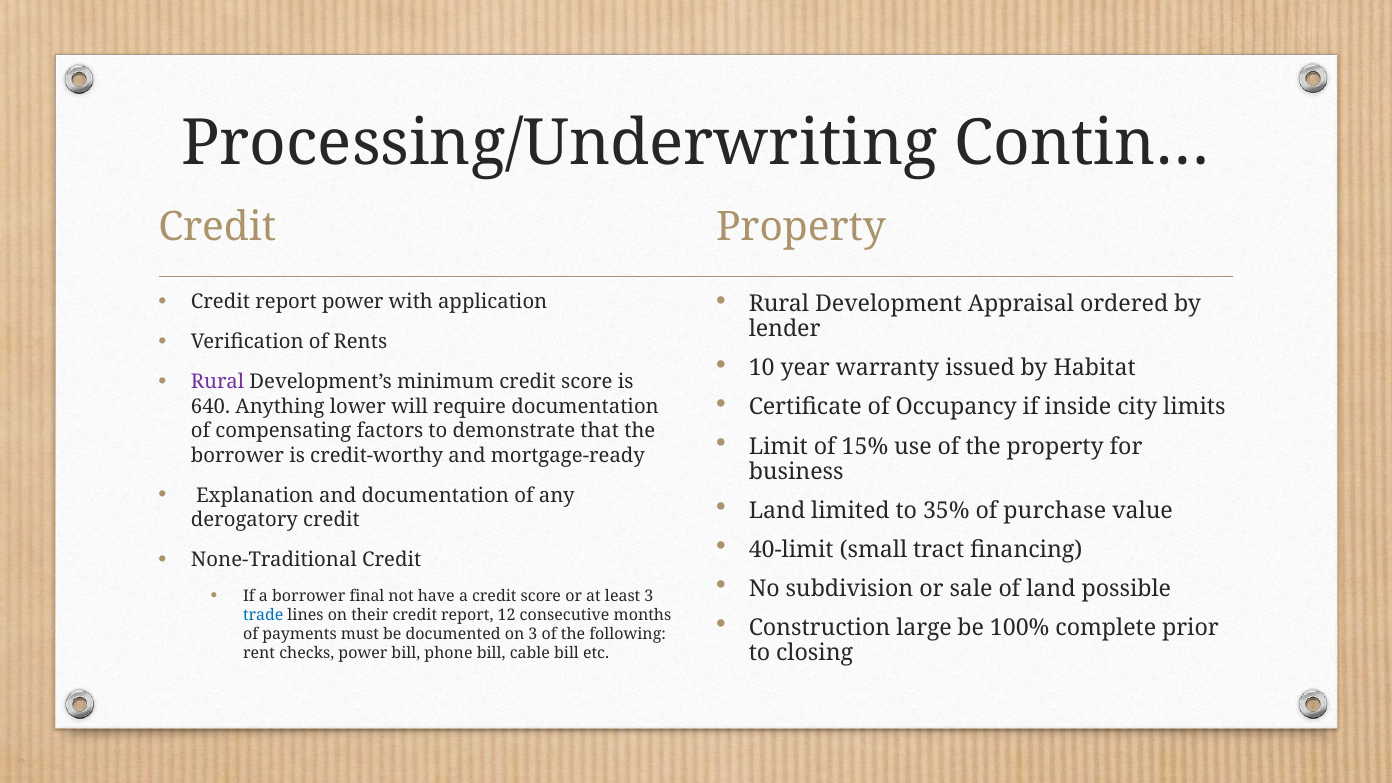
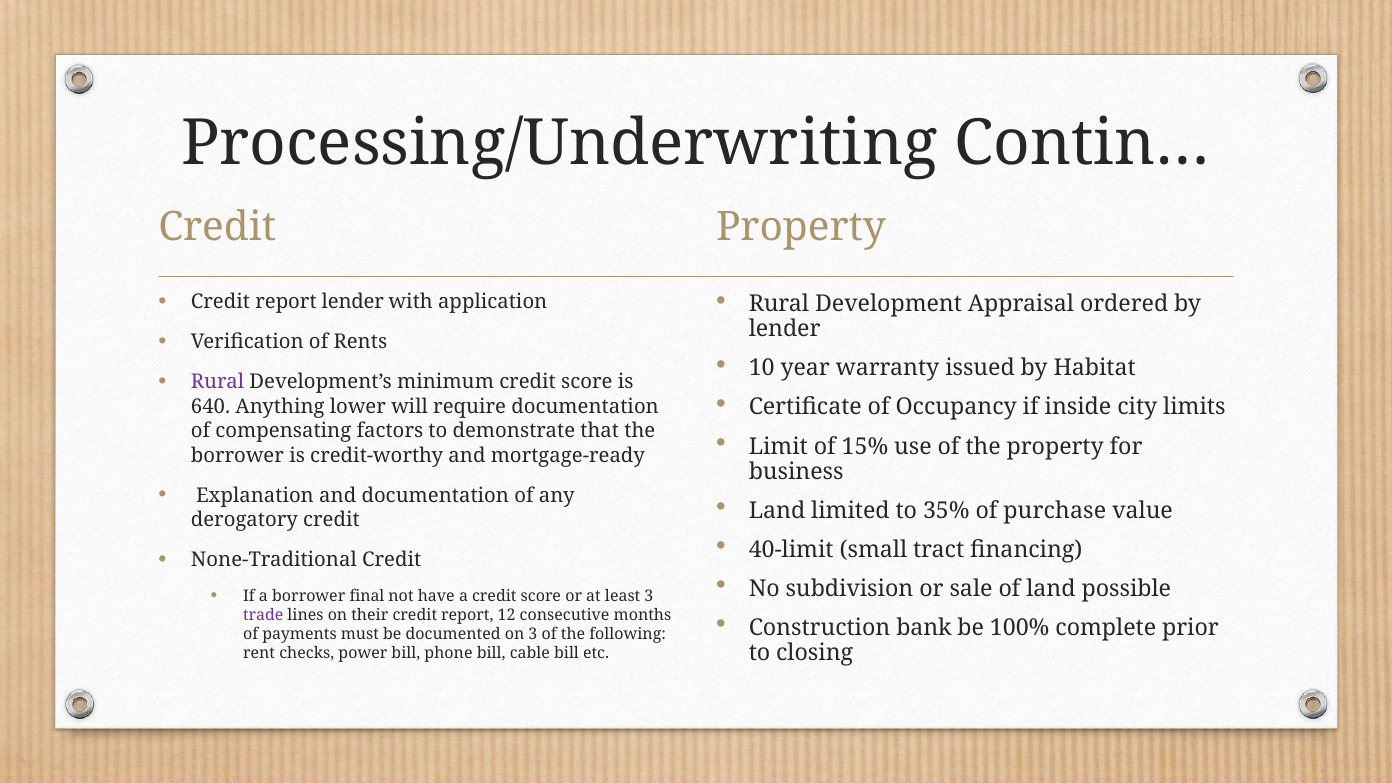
report power: power -> lender
trade colour: blue -> purple
large: large -> bank
